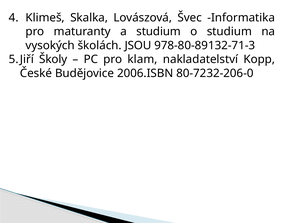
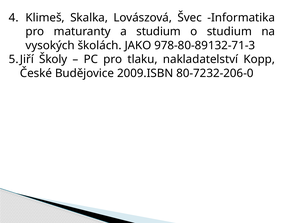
JSOU: JSOU -> JAKO
klam: klam -> tlaku
2006.ISBN: 2006.ISBN -> 2009.ISBN
